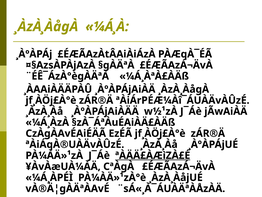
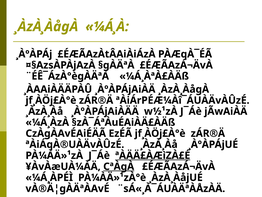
CªÀgÀ underline: none -> present
